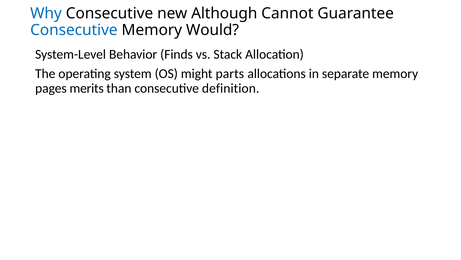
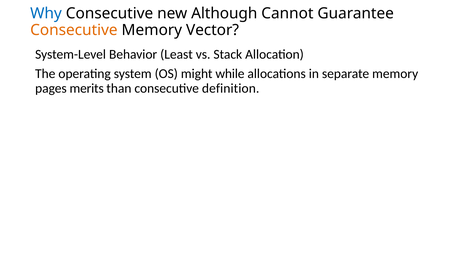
Consecutive at (74, 30) colour: blue -> orange
Would: Would -> Vector
Finds: Finds -> Least
parts: parts -> while
